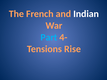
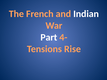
Part colour: light blue -> white
